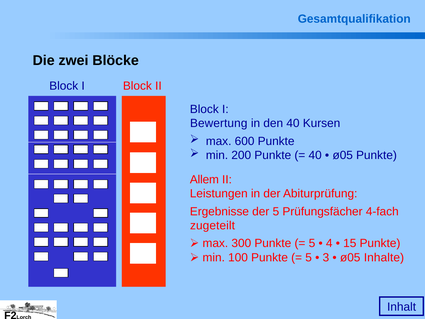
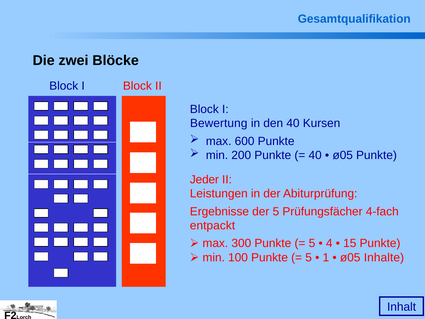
Allem: Allem -> Jeder
zugeteilt: zugeteilt -> entpackt
3: 3 -> 1
